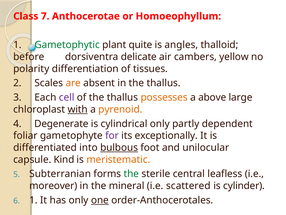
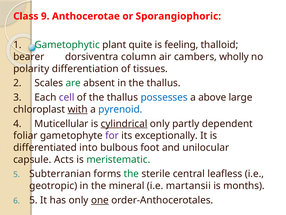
7: 7 -> 9
Homoeophyllum: Homoeophyllum -> Sporangiophoric
angles: angles -> feeling
before: before -> bearer
delicate: delicate -> column
yellow: yellow -> wholly
are colour: orange -> green
possesses colour: orange -> blue
pyrenoid colour: orange -> blue
Degenerate: Degenerate -> Muticellular
cylindrical underline: none -> present
bulbous underline: present -> none
Kind: Kind -> Acts
meristematic colour: orange -> green
moreover: moreover -> geotropic
scattered: scattered -> martansii
cylinder: cylinder -> months
6 1: 1 -> 5
